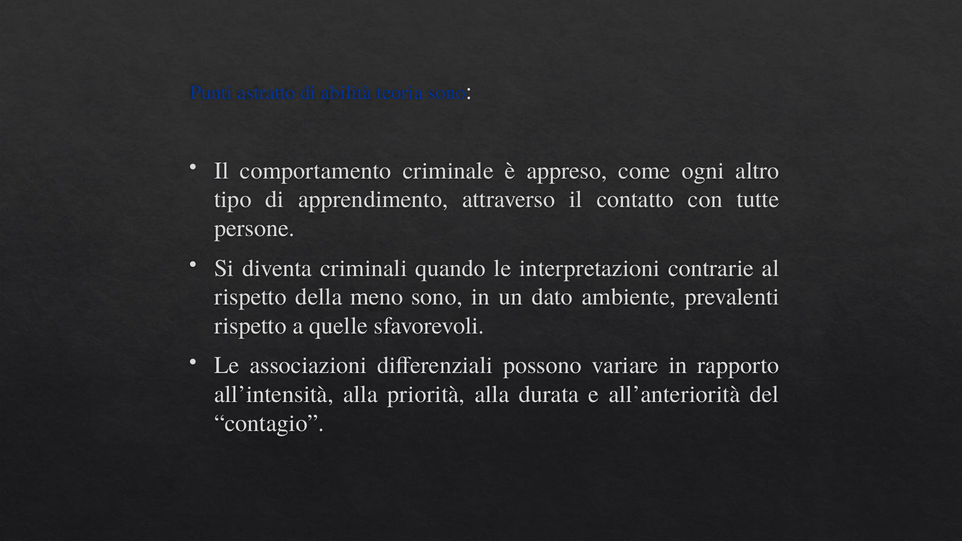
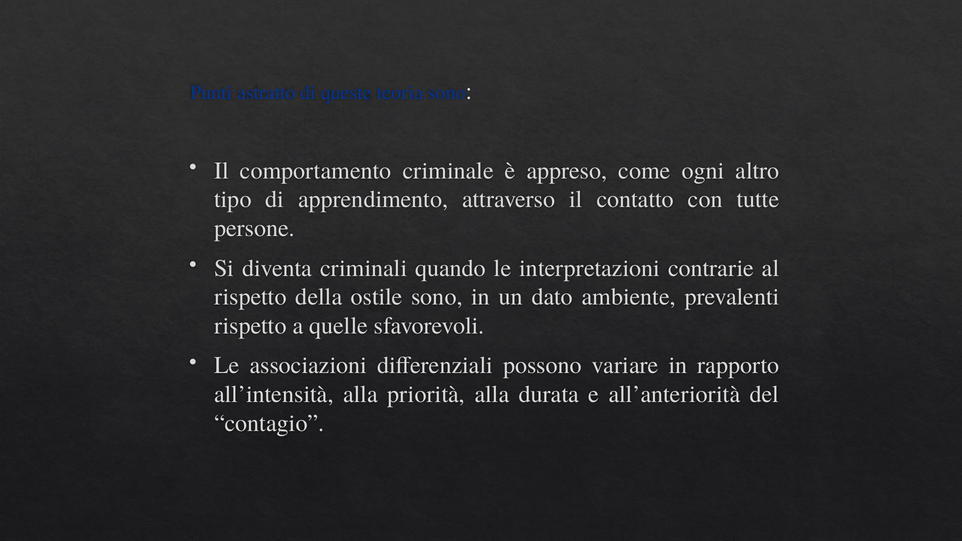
abilità: abilità -> queste
meno: meno -> ostile
